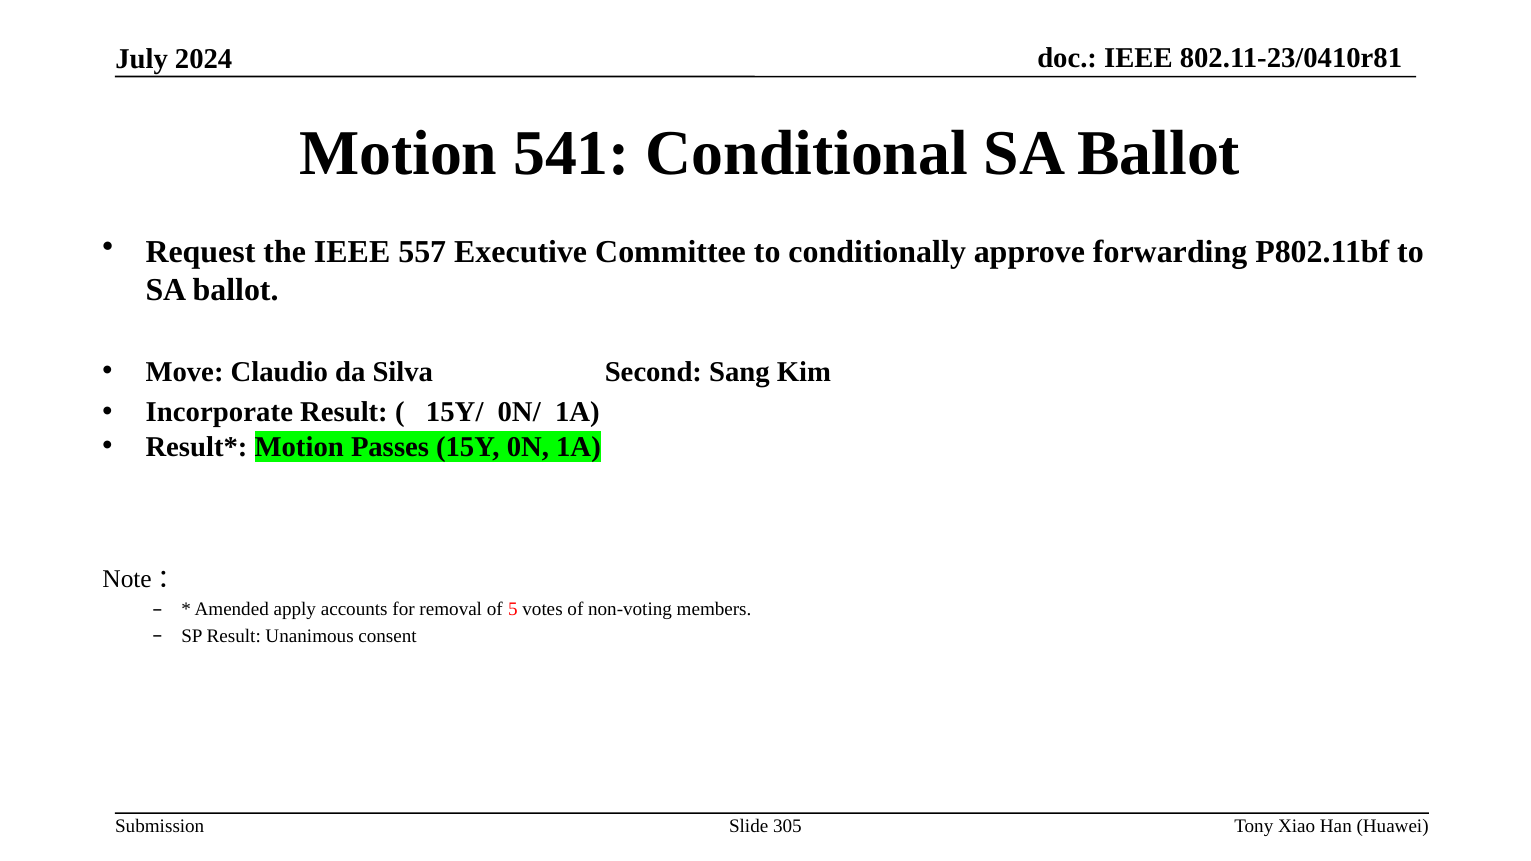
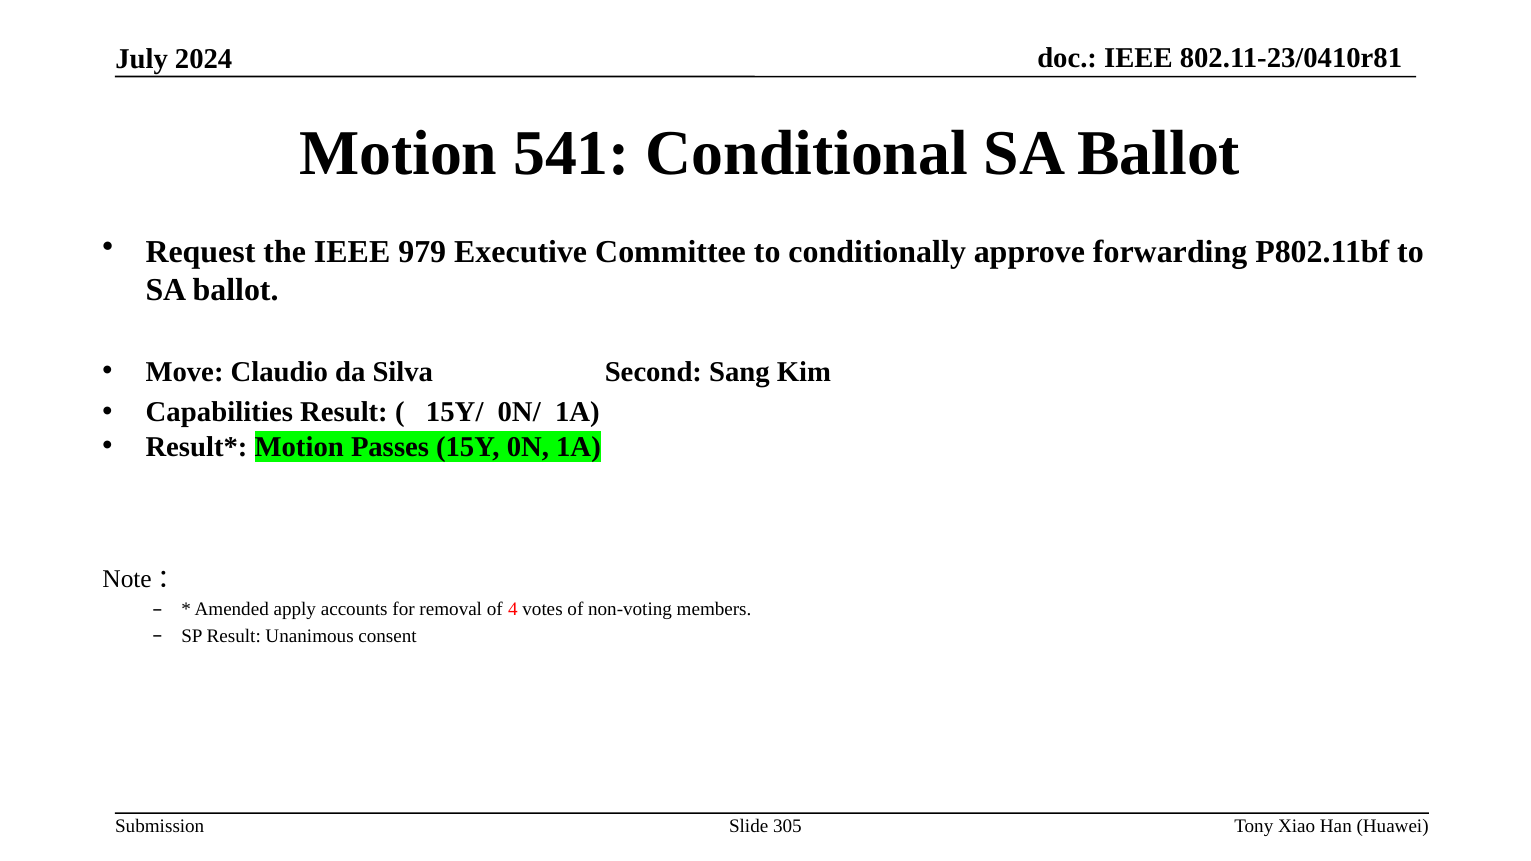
557: 557 -> 979
Incorporate: Incorporate -> Capabilities
5: 5 -> 4
